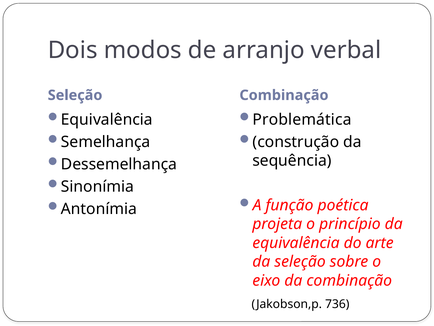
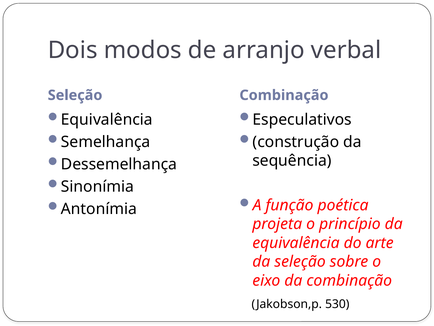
Problemática: Problemática -> Especulativos
736: 736 -> 530
